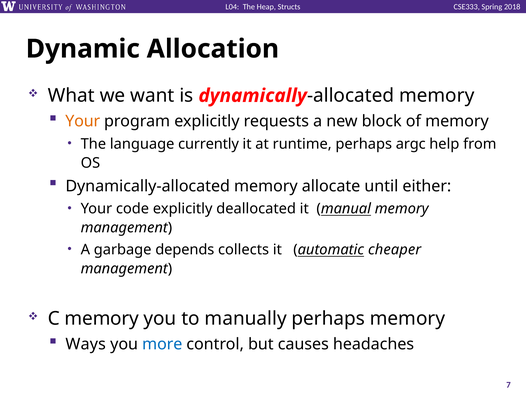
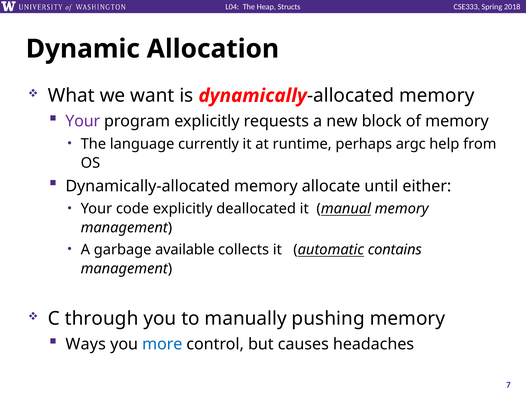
Your at (83, 121) colour: orange -> purple
depends: depends -> available
cheaper: cheaper -> contains
C memory: memory -> through
manually perhaps: perhaps -> pushing
